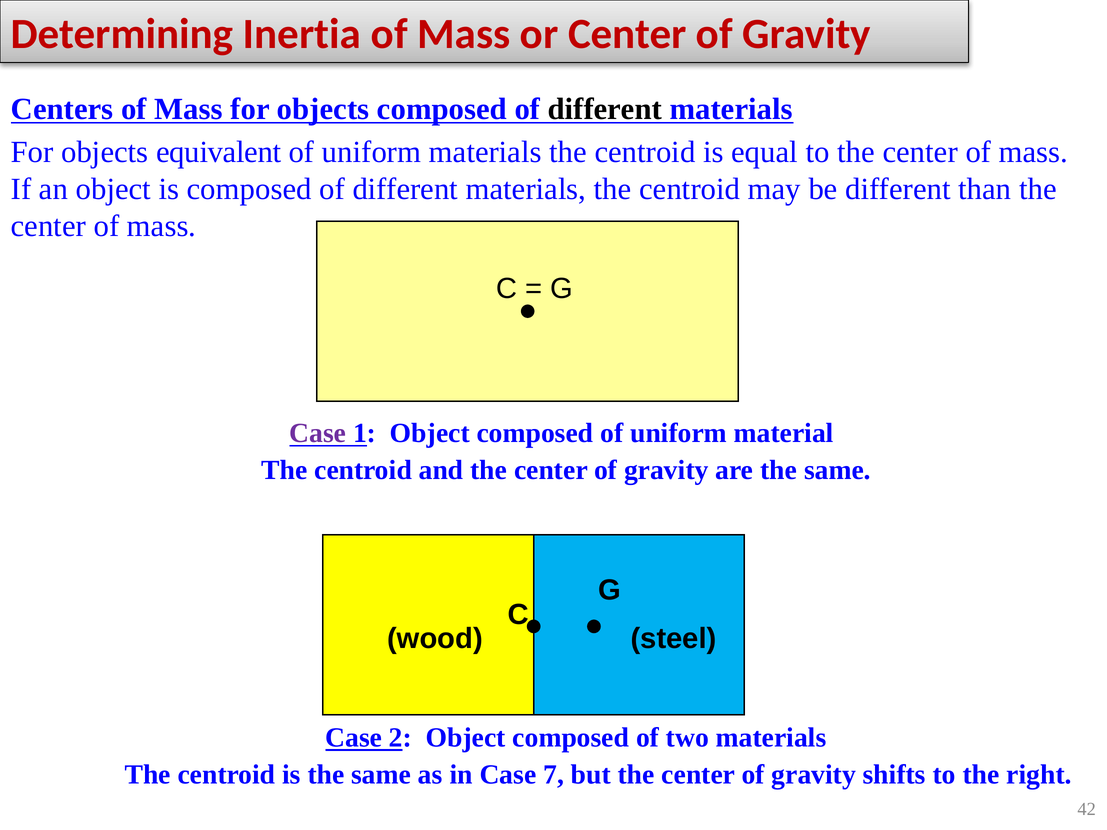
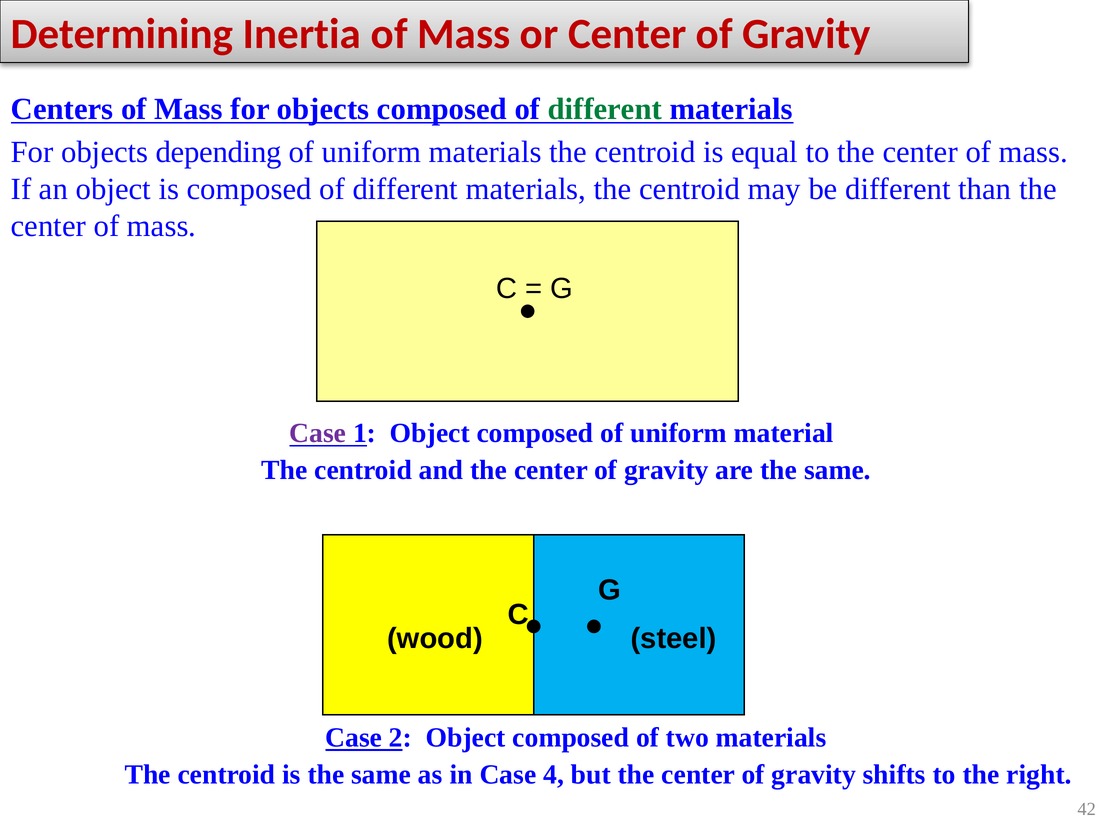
different at (605, 109) colour: black -> green
equivalent: equivalent -> depending
7: 7 -> 4
